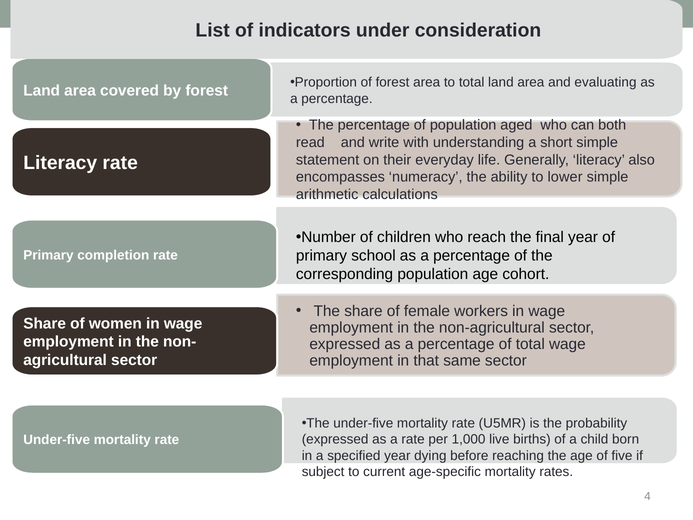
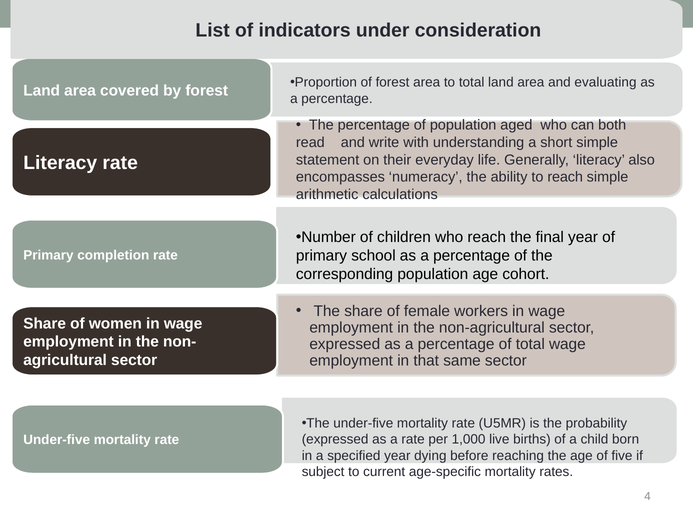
to lower: lower -> reach
